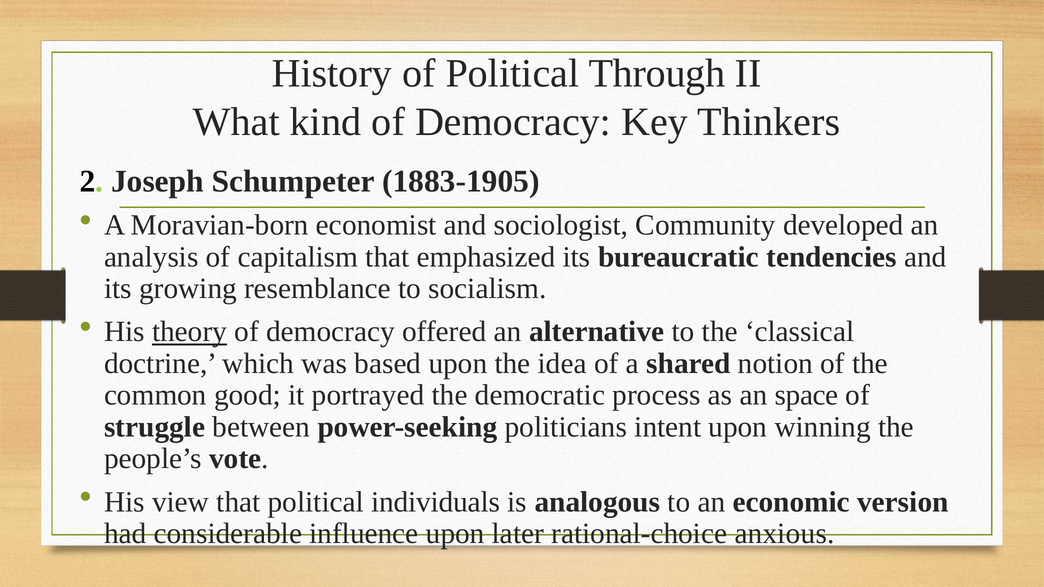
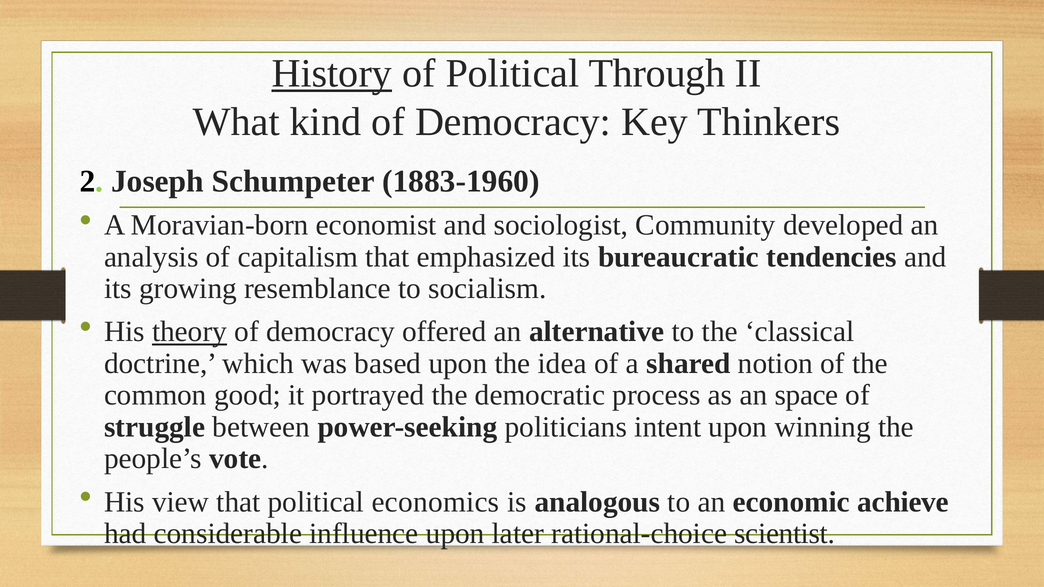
History underline: none -> present
1883-1905: 1883-1905 -> 1883-1960
individuals: individuals -> economics
version: version -> achieve
anxious: anxious -> scientist
